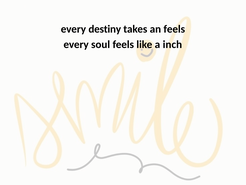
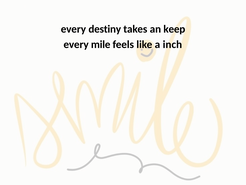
an feels: feels -> keep
soul: soul -> mile
